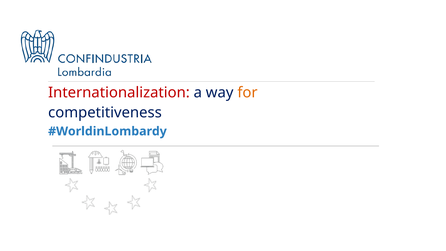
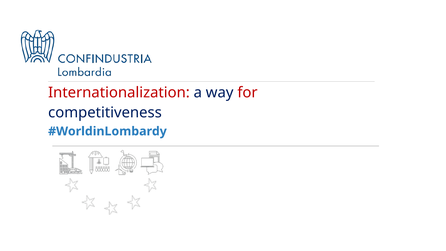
for colour: orange -> red
